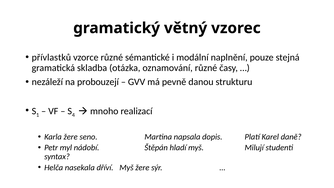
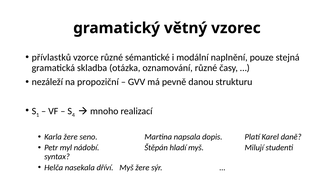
probouzejí: probouzejí -> propoziční
